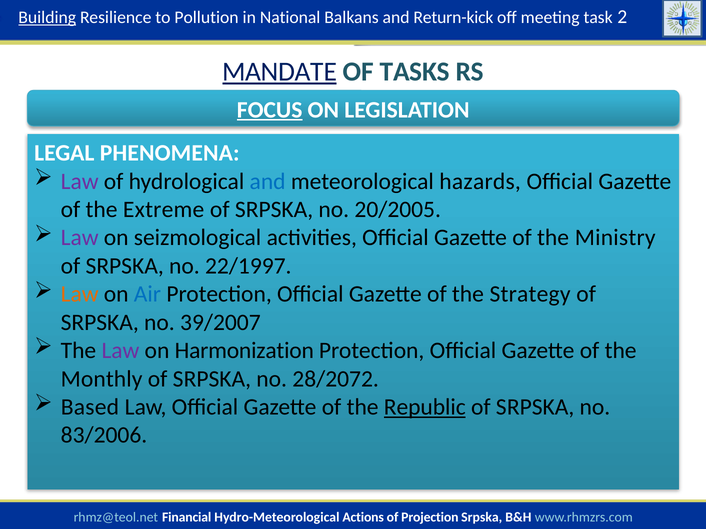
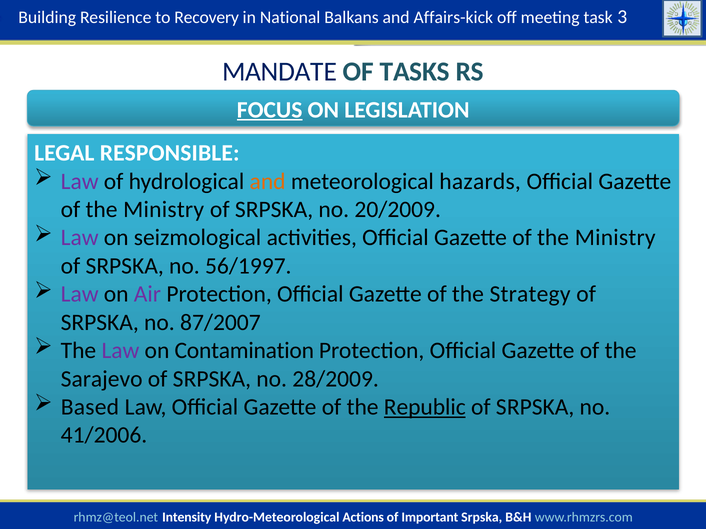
Building underline: present -> none
Pollution: Pollution -> Recovery
Return-kick: Return-kick -> Affairs-kick
2: 2 -> 3
MANDATE underline: present -> none
PHENOMENA: PHENOMENA -> RESPONSIBLE
and at (268, 181) colour: blue -> orange
Extreme at (164, 210): Extreme -> Ministry
20/2005: 20/2005 -> 20/2009
22/1997: 22/1997 -> 56/1997
Law at (80, 294) colour: orange -> purple
Air colour: blue -> purple
39/2007: 39/2007 -> 87/2007
Harmonization: Harmonization -> Contamination
Monthly: Monthly -> Sarajevo
28/2072: 28/2072 -> 28/2009
83/2006: 83/2006 -> 41/2006
Financial: Financial -> Intensity
Projection: Projection -> Important
